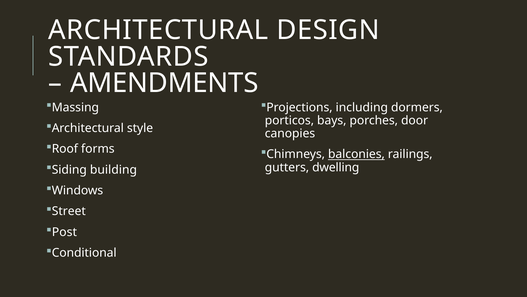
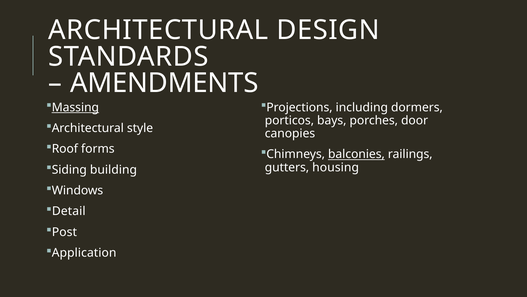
Massing underline: none -> present
dwelling: dwelling -> housing
Street: Street -> Detail
Conditional: Conditional -> Application
